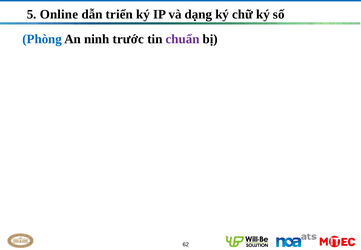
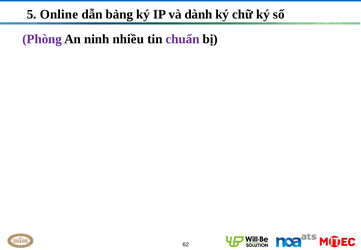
triển: triển -> bảng
dạng: dạng -> dành
Phòng colour: blue -> purple
trước: trước -> nhiều
